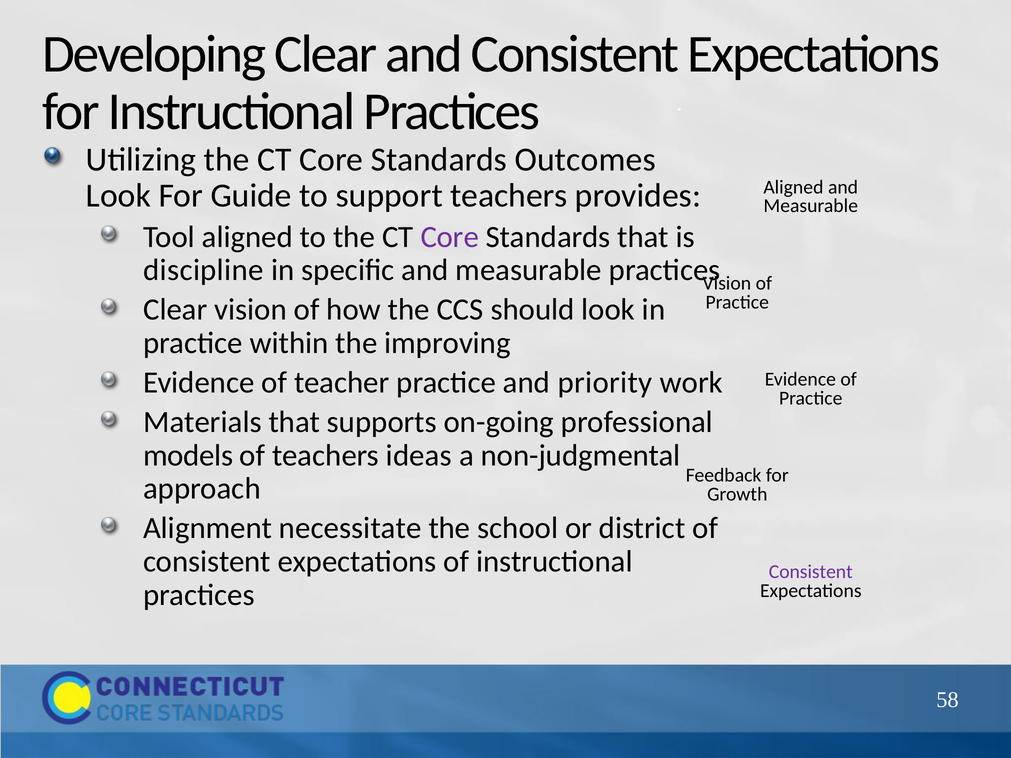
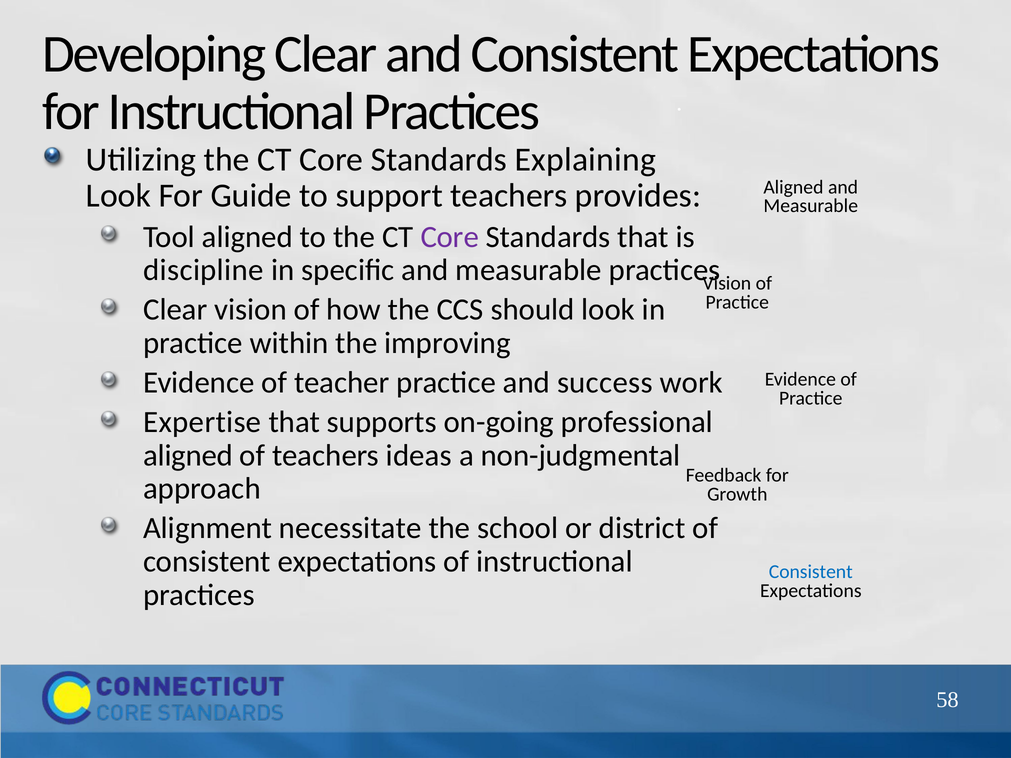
Outcomes: Outcomes -> Explaining
priority: priority -> success
Materials: Materials -> Expertise
models at (188, 456): models -> aligned
Consistent at (811, 572) colour: purple -> blue
